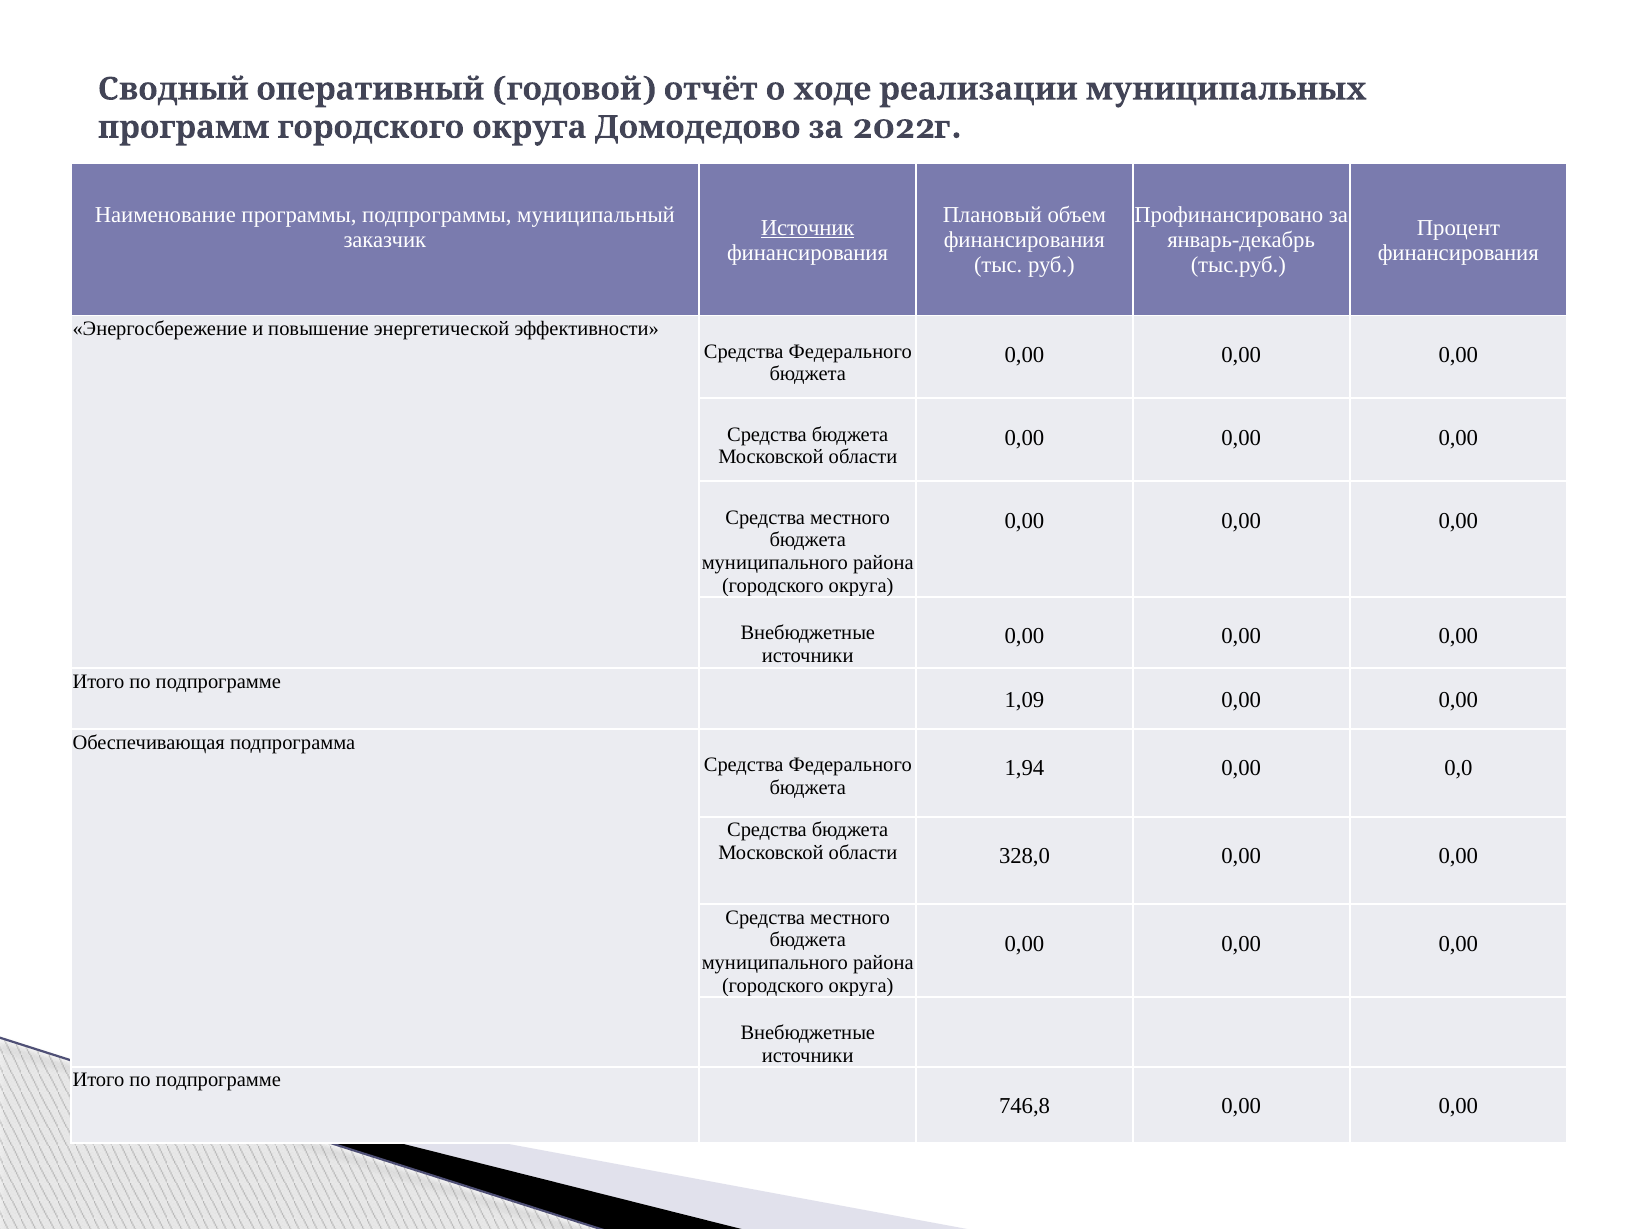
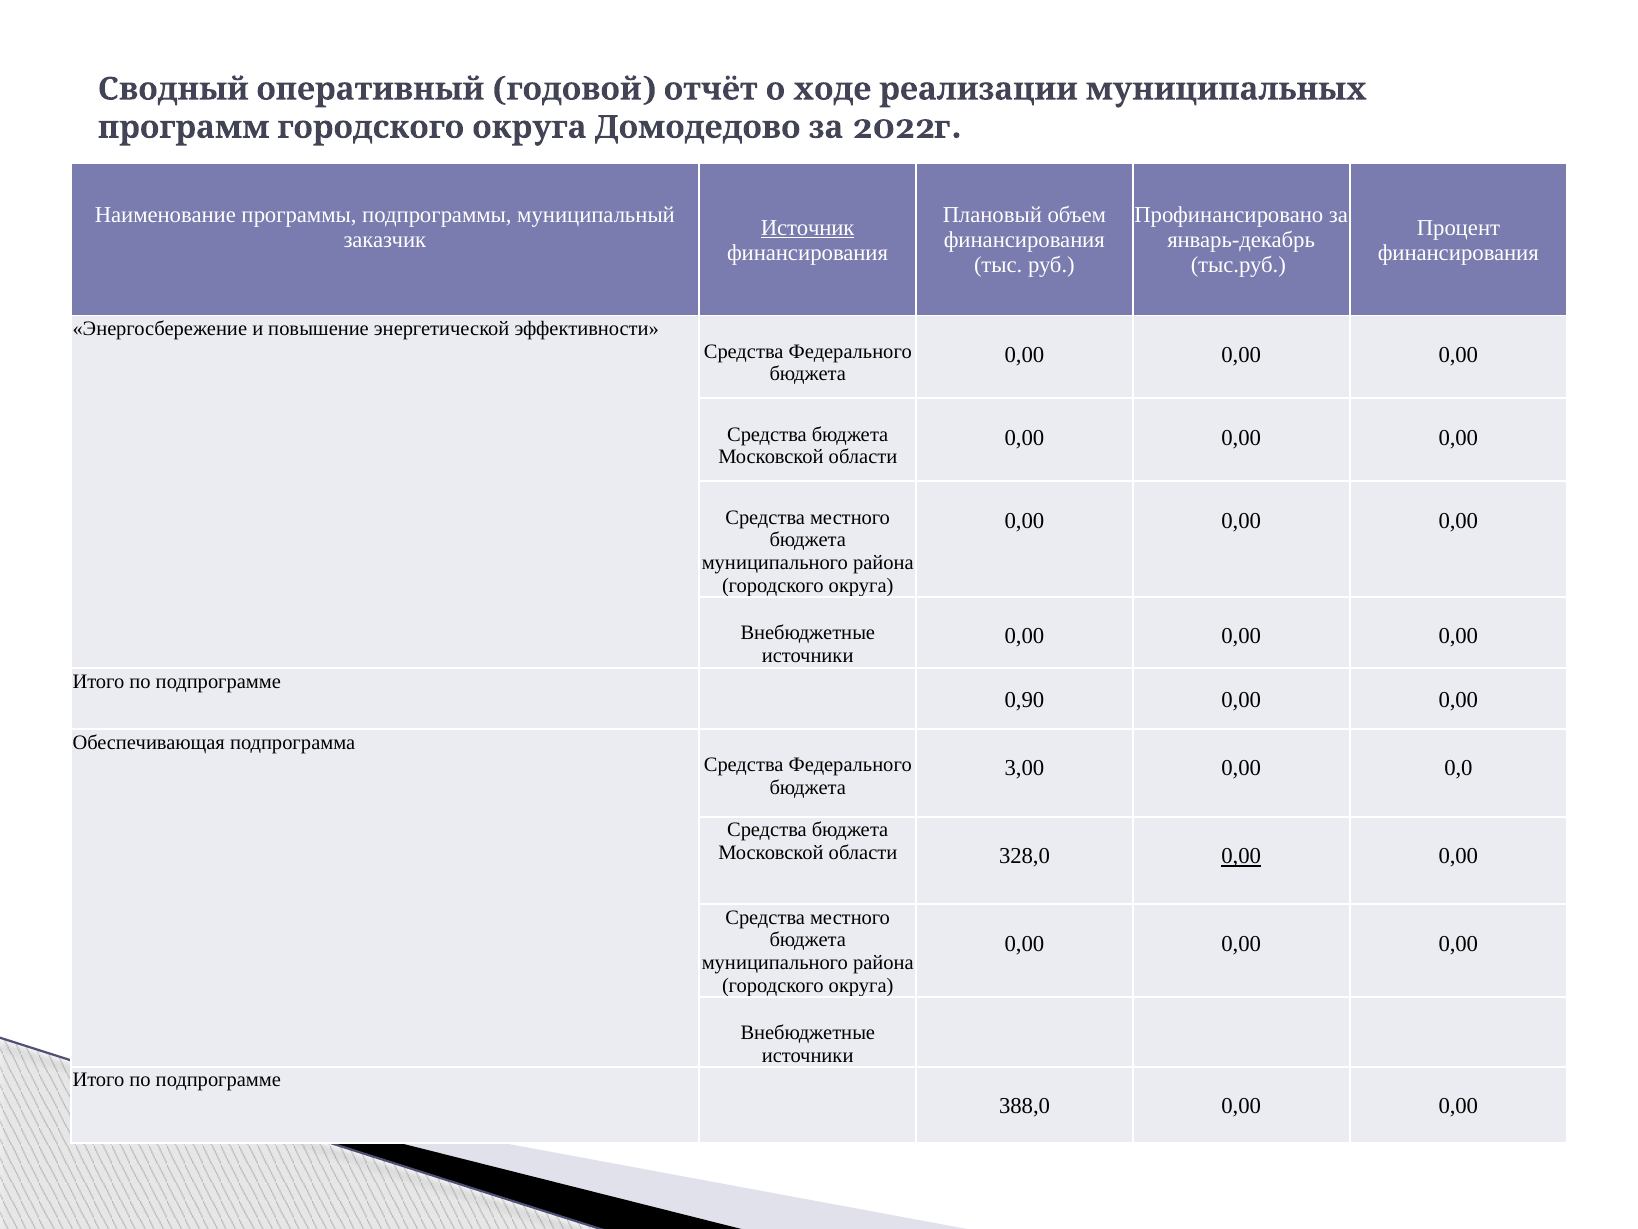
1,09: 1,09 -> 0,90
1,94: 1,94 -> 3,00
0,00 at (1241, 856) underline: none -> present
746,8: 746,8 -> 388,0
